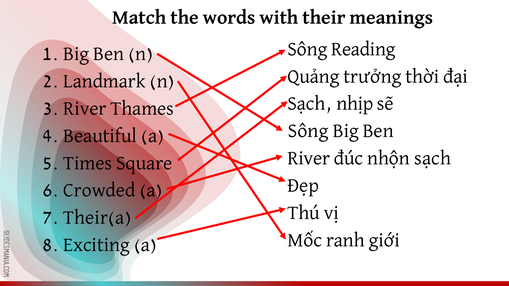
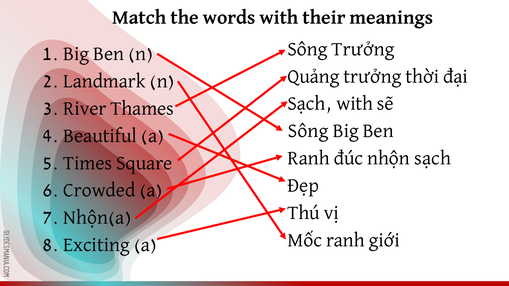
Sông Reading: Reading -> Trưởng
Sạch nhịp: nhịp -> with
River at (309, 158): River -> Ranh
Their(a: Their(a -> Nhộn(a
